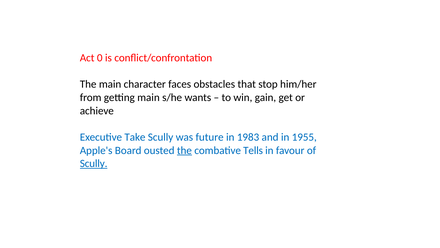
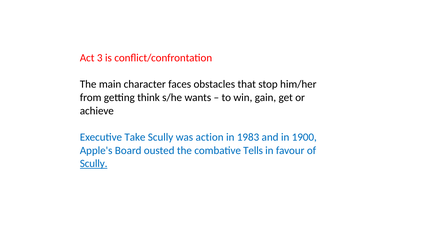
0: 0 -> 3
getting main: main -> think
future: future -> action
1955: 1955 -> 1900
the at (184, 150) underline: present -> none
